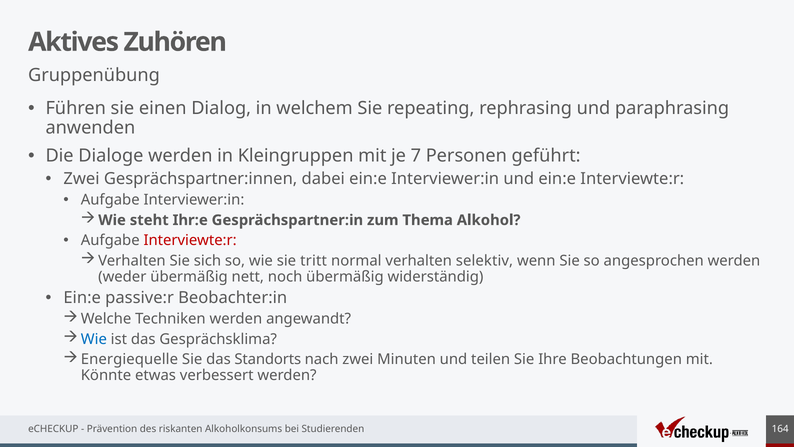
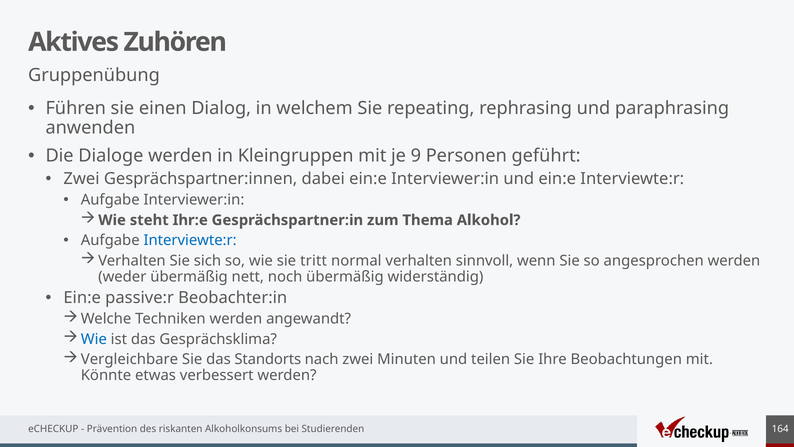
7: 7 -> 9
Interviewte:r at (190, 240) colour: red -> blue
selektiv: selektiv -> sinnvoll
Energiequelle: Energiequelle -> Vergleichbare
